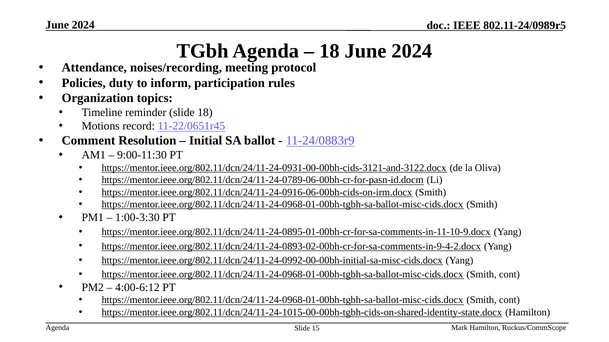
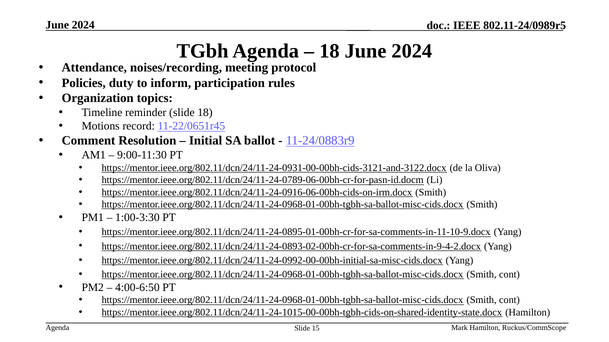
4:00-6:12: 4:00-6:12 -> 4:00-6:50
